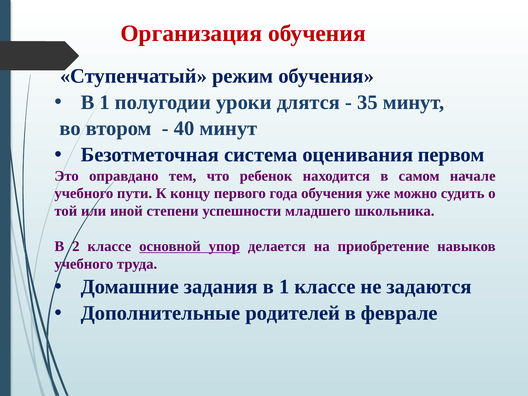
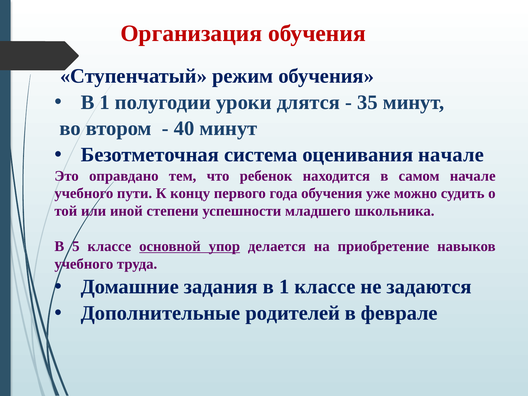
оценивания первом: первом -> начале
2: 2 -> 5
